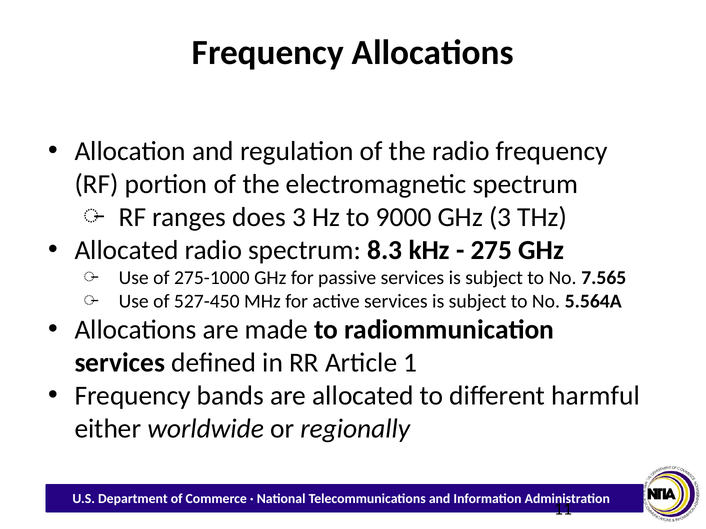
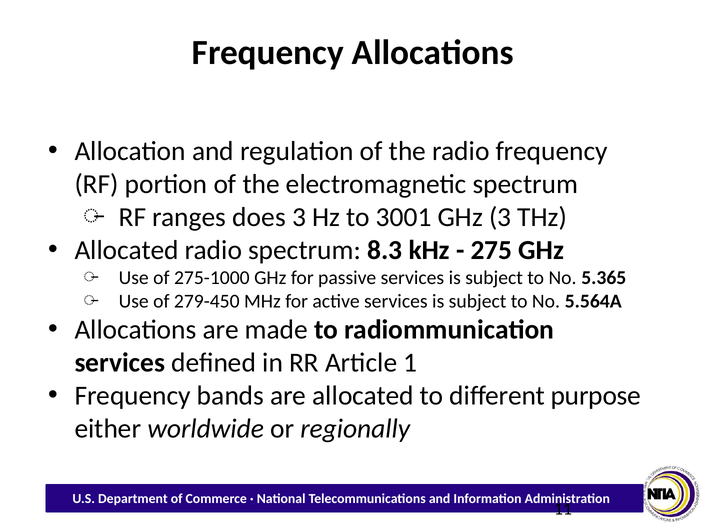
9000: 9000 -> 3001
7.565: 7.565 -> 5.365
527-450: 527-450 -> 279-450
harmful: harmful -> purpose
